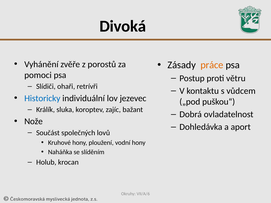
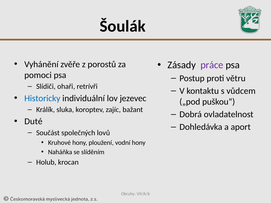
Divoká: Divoká -> Šoulák
práce colour: orange -> purple
Nože: Nože -> Duté
